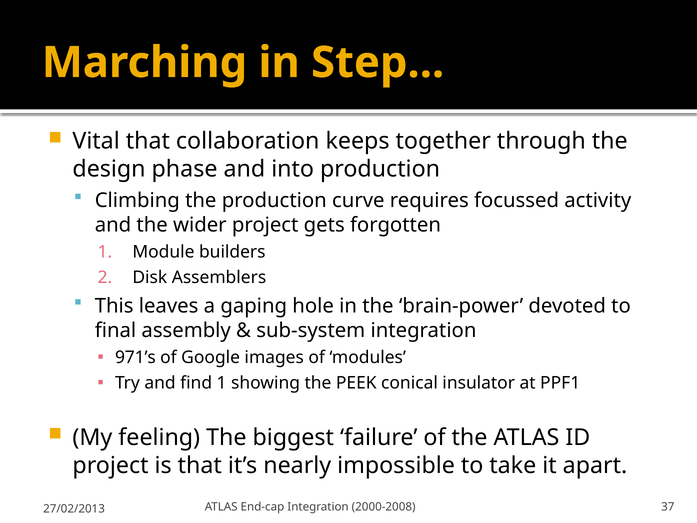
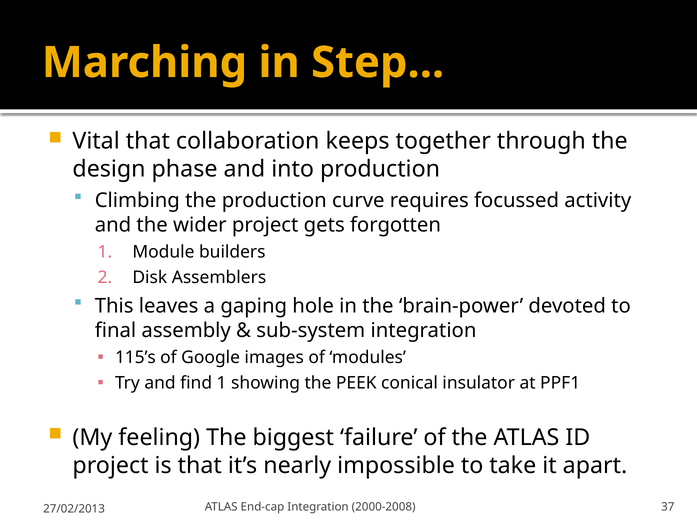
971’s: 971’s -> 115’s
